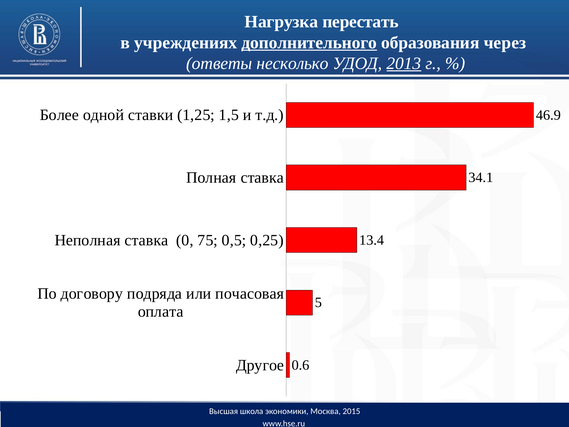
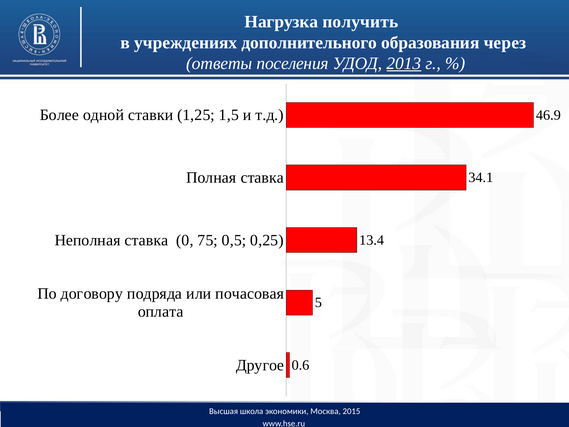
перестать: перестать -> получить
дополнительного underline: present -> none
несколько: несколько -> поселения
